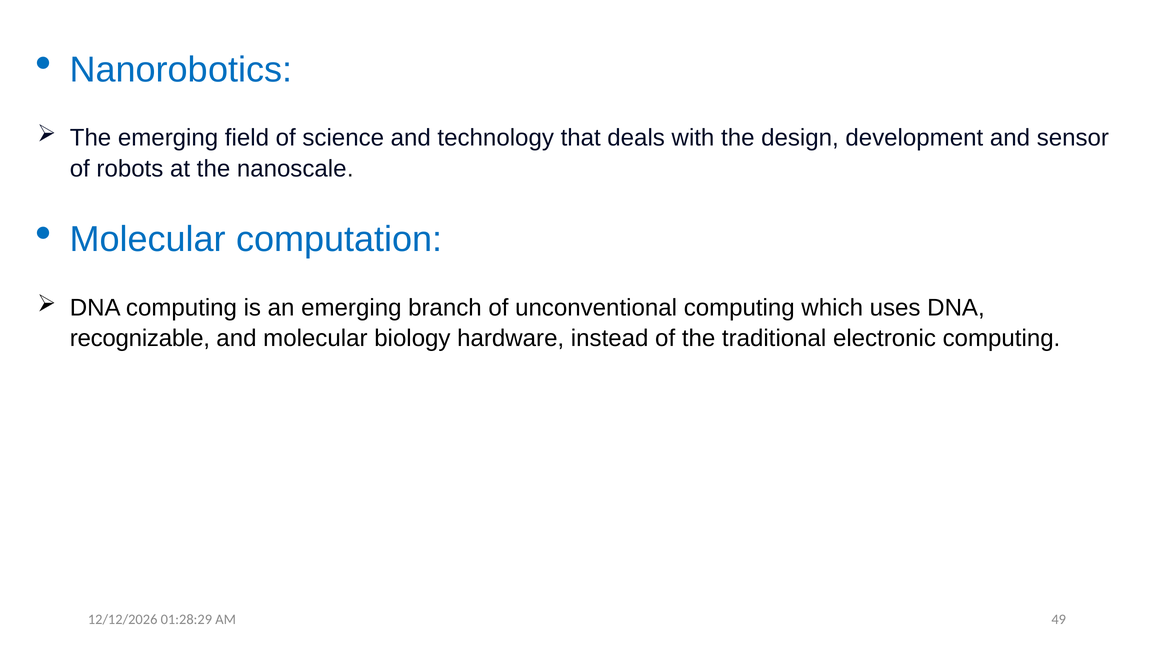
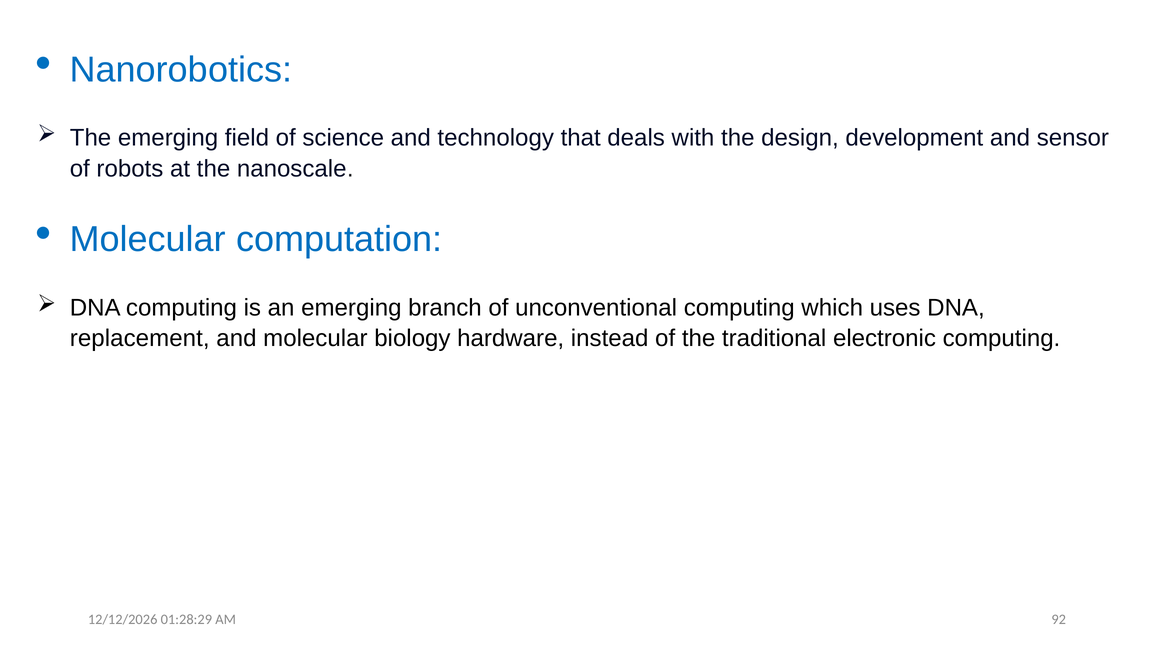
recognizable: recognizable -> replacement
49: 49 -> 92
